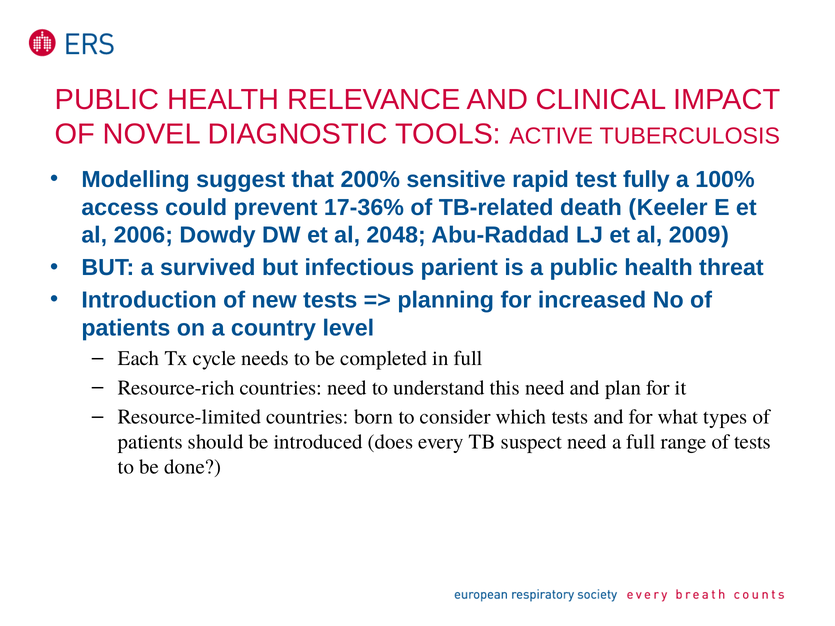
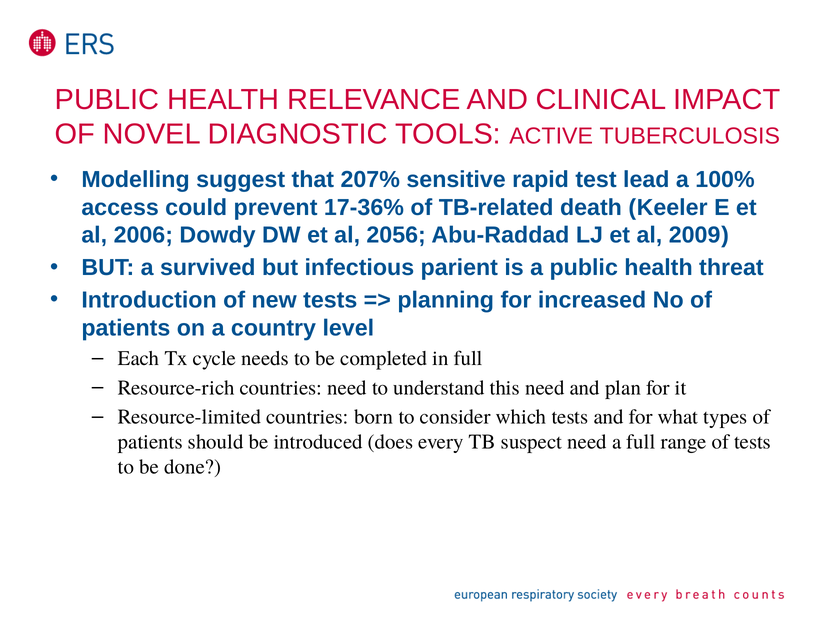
200%: 200% -> 207%
fully: fully -> lead
2048: 2048 -> 2056
